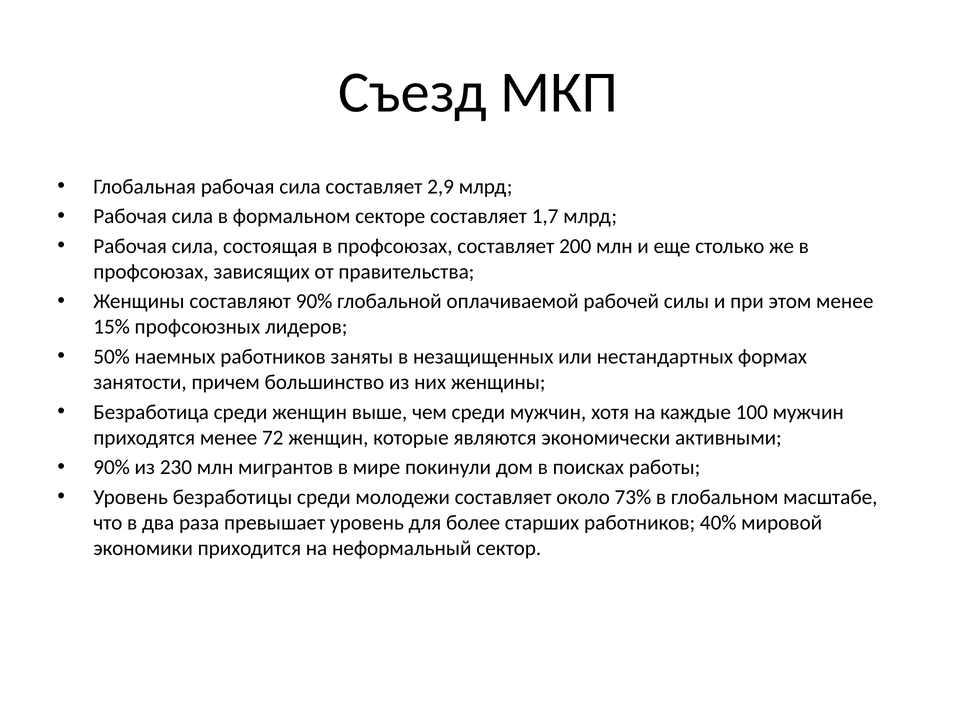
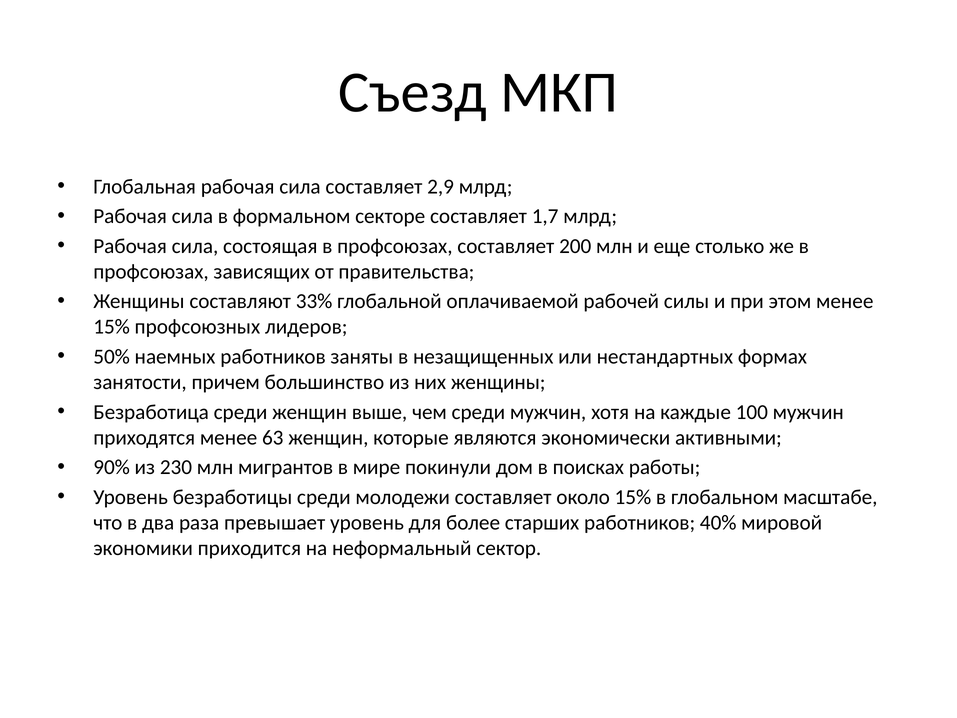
составляют 90%: 90% -> 33%
72: 72 -> 63
около 73%: 73% -> 15%
